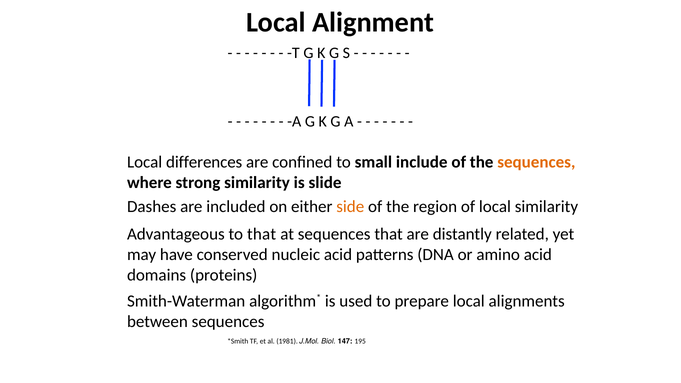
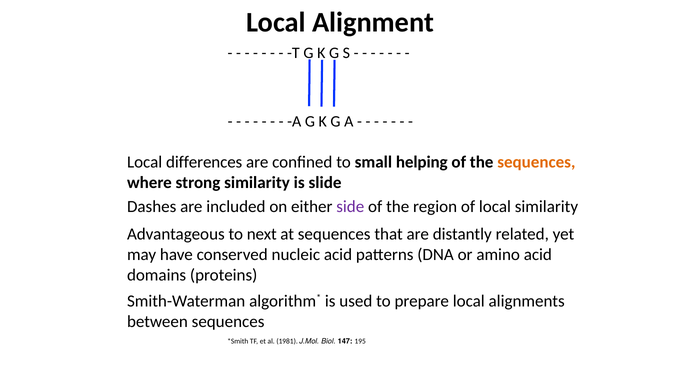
include: include -> helping
side colour: orange -> purple
to that: that -> next
